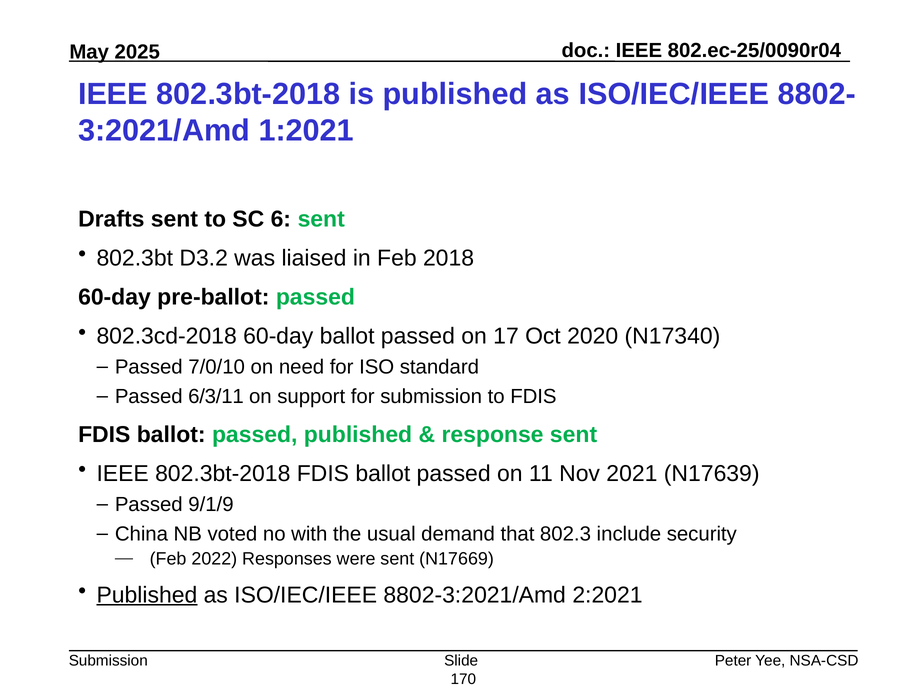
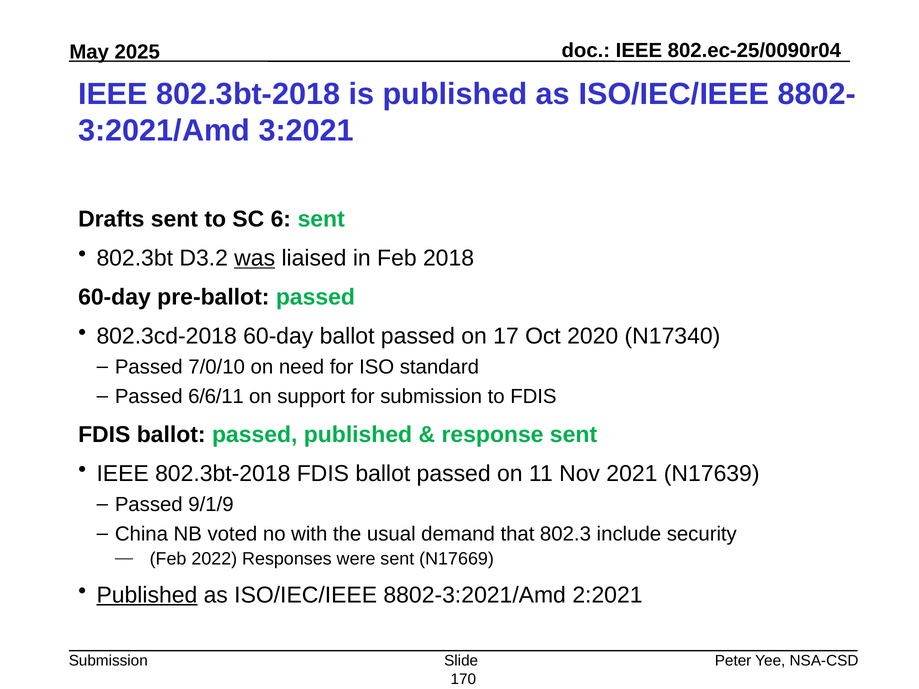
1:2021: 1:2021 -> 3:2021
was underline: none -> present
6/3/11: 6/3/11 -> 6/6/11
